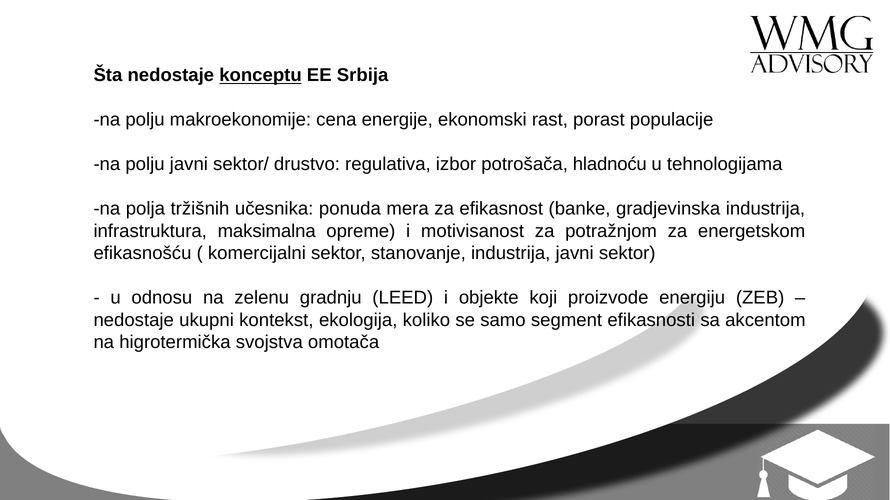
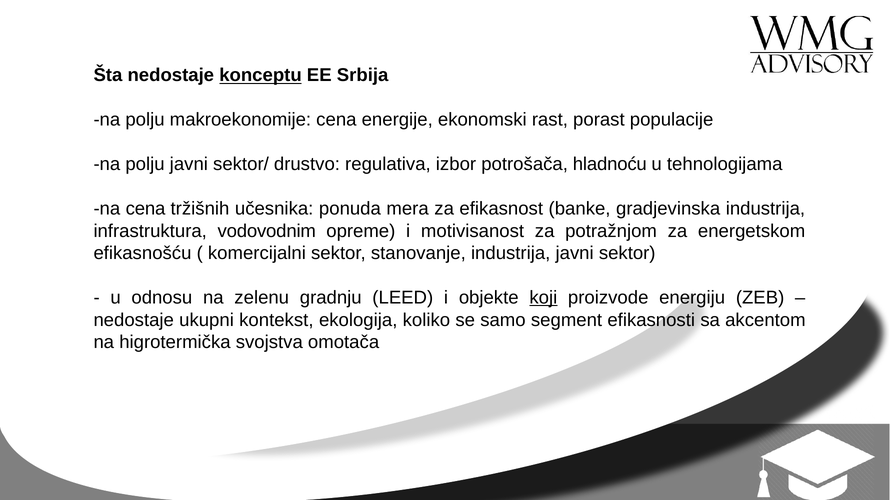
na polja: polja -> cena
maksimalna: maksimalna -> vodovodnim
koji underline: none -> present
